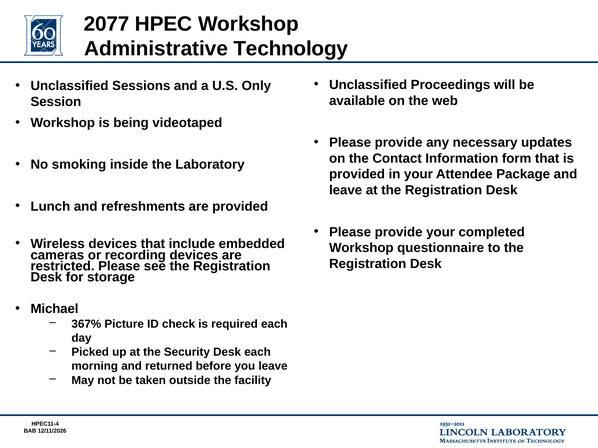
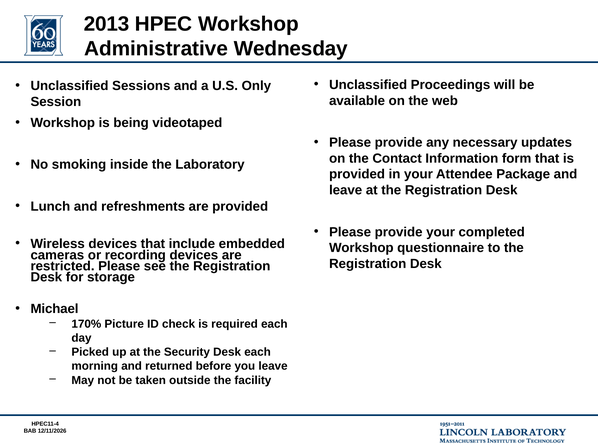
2077: 2077 -> 2013
Technology: Technology -> Wednesday
367%: 367% -> 170%
